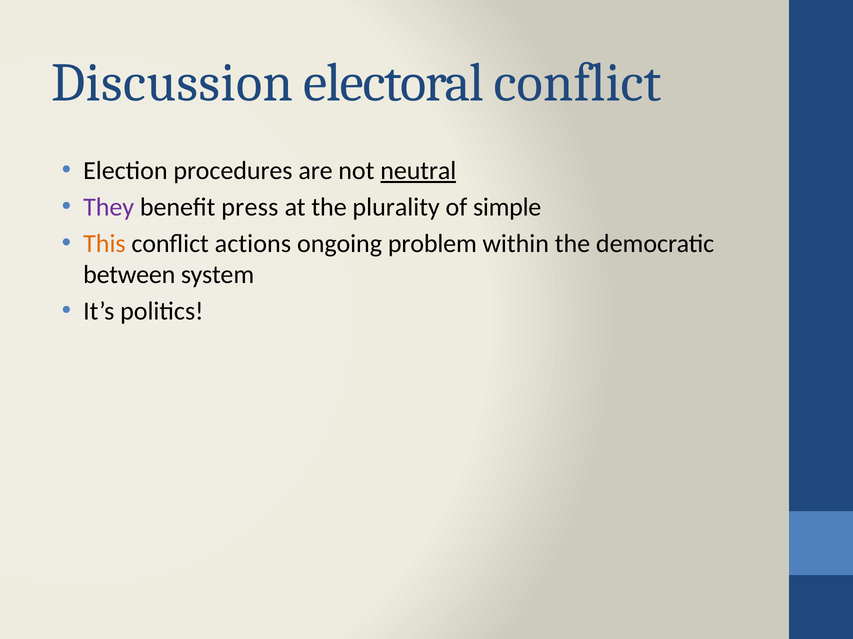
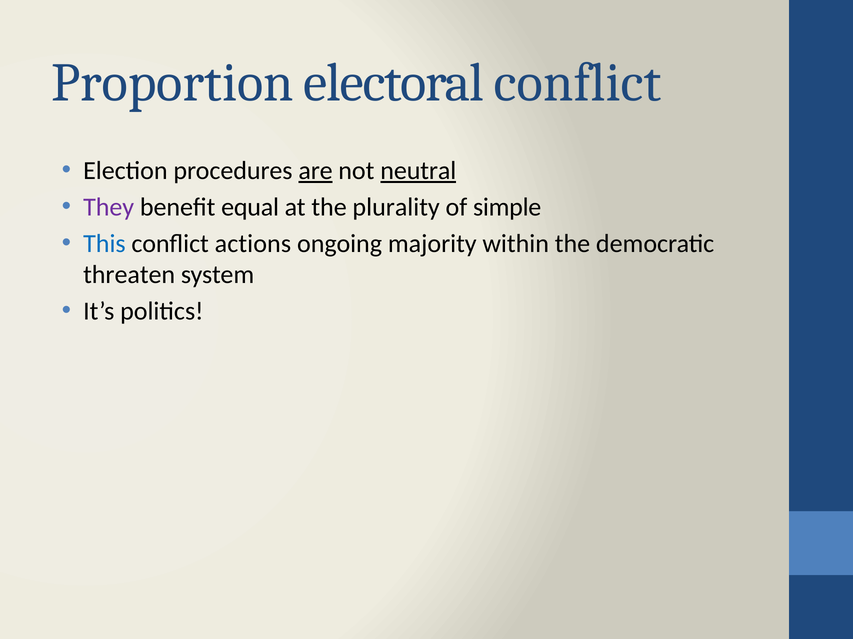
Discussion: Discussion -> Proportion
are underline: none -> present
press: press -> equal
This colour: orange -> blue
problem: problem -> majority
between: between -> threaten
